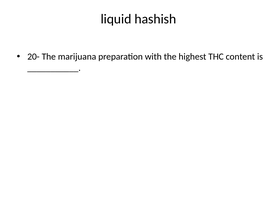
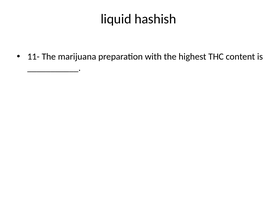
20-: 20- -> 11-
